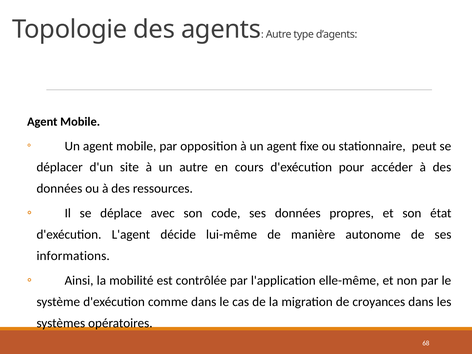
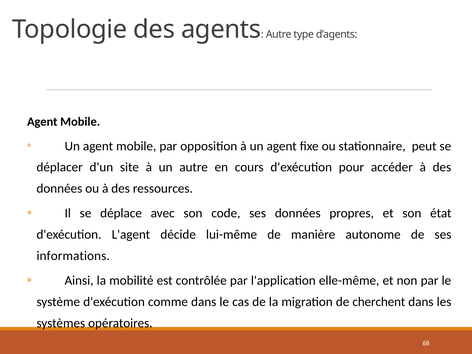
croyances: croyances -> cherchent
